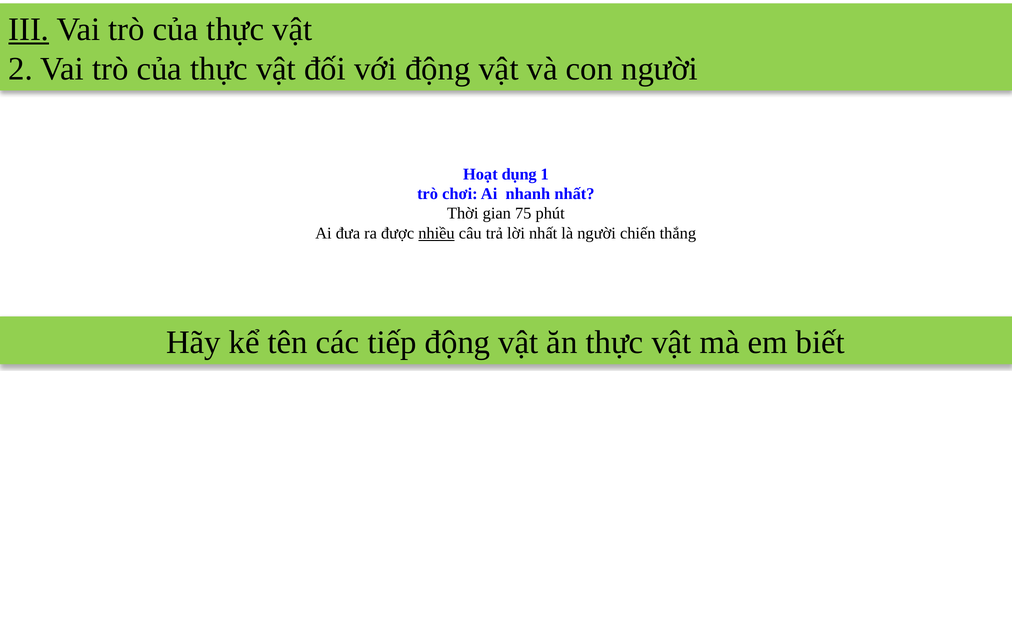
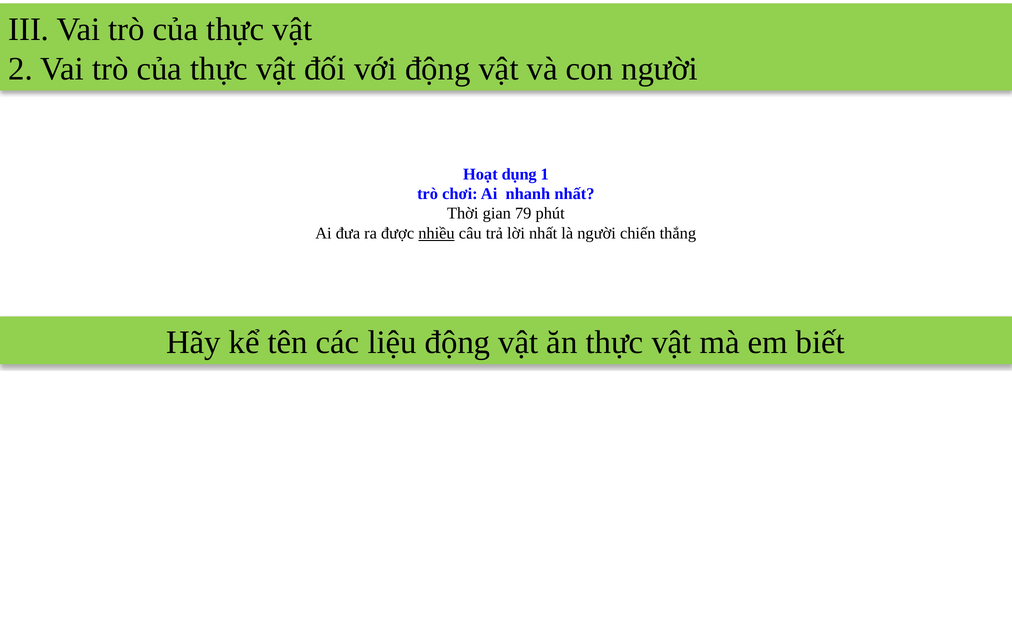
III underline: present -> none
75: 75 -> 79
tiếp: tiếp -> liệu
